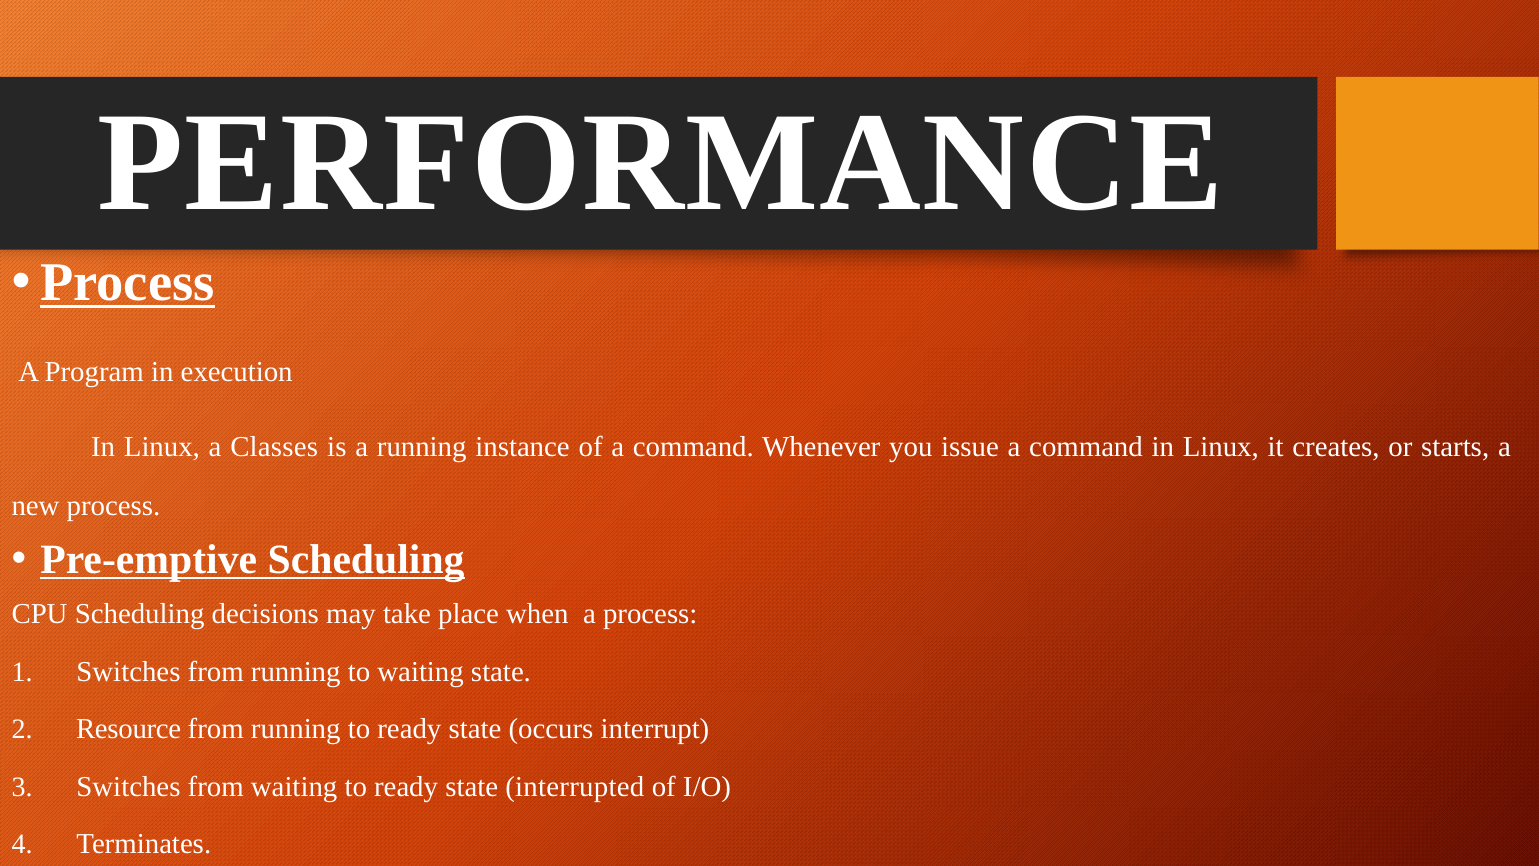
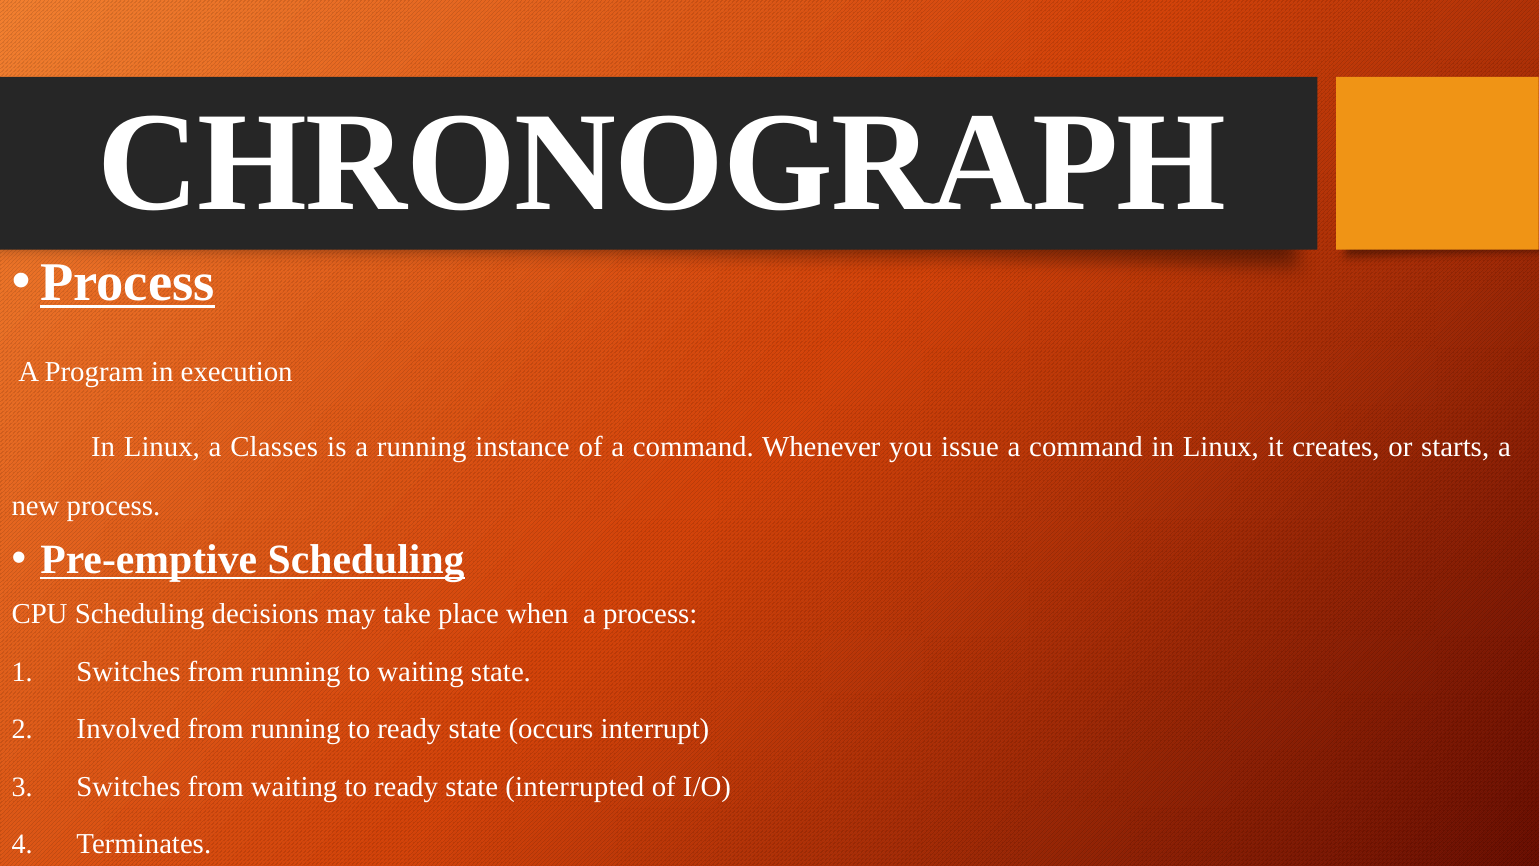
PERFORMANCE: PERFORMANCE -> CHRONOGRAPH
Resource: Resource -> Involved
